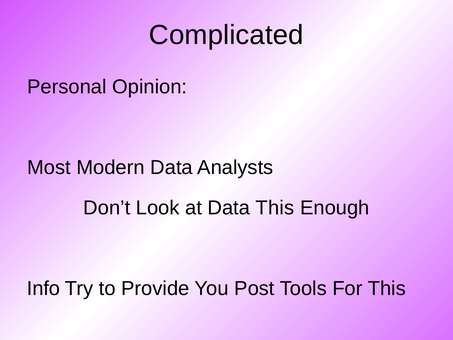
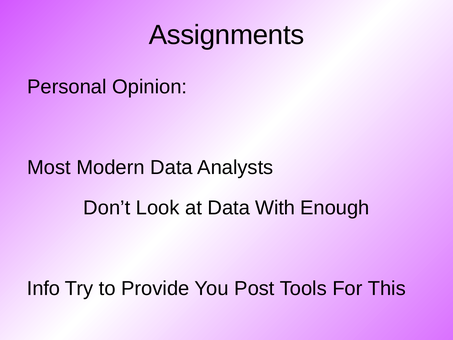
Complicated: Complicated -> Assignments
Data This: This -> With
